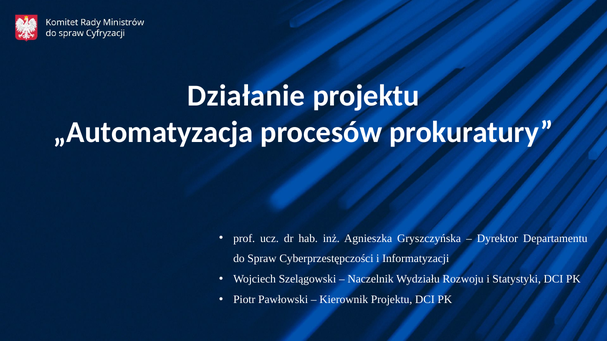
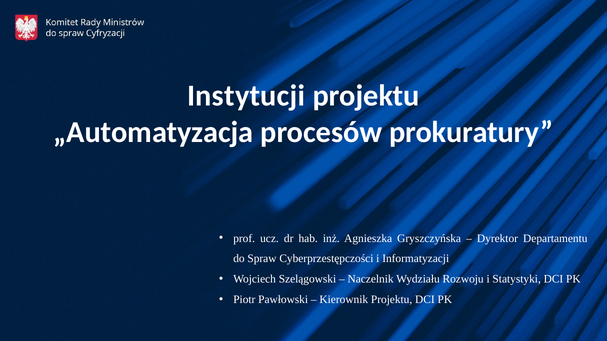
Działanie: Działanie -> Instytucji
